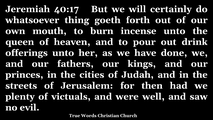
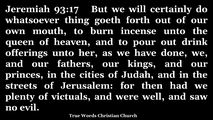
40:17: 40:17 -> 93:17
